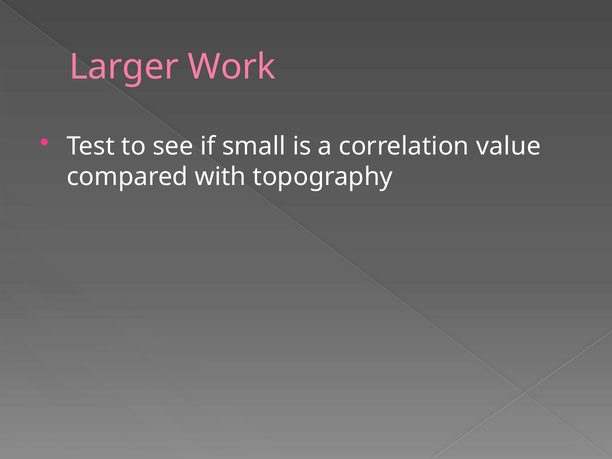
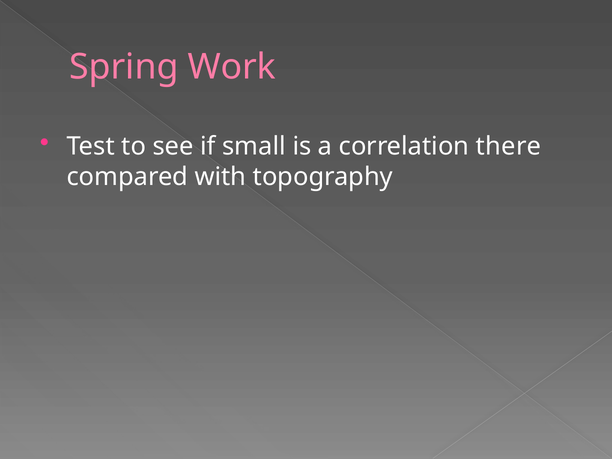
Larger: Larger -> Spring
value: value -> there
